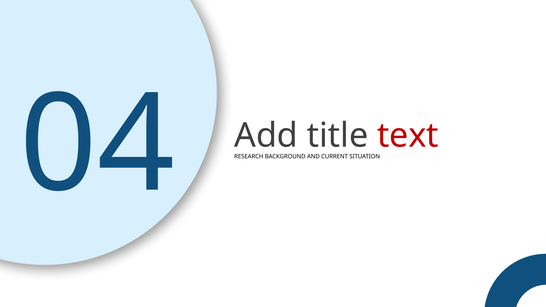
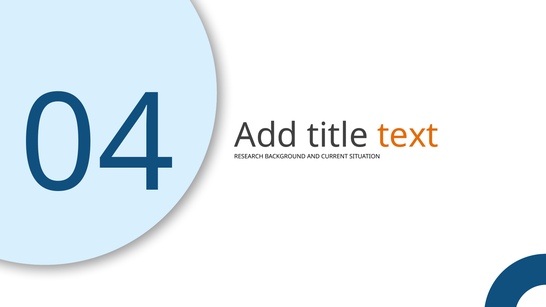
text colour: red -> orange
